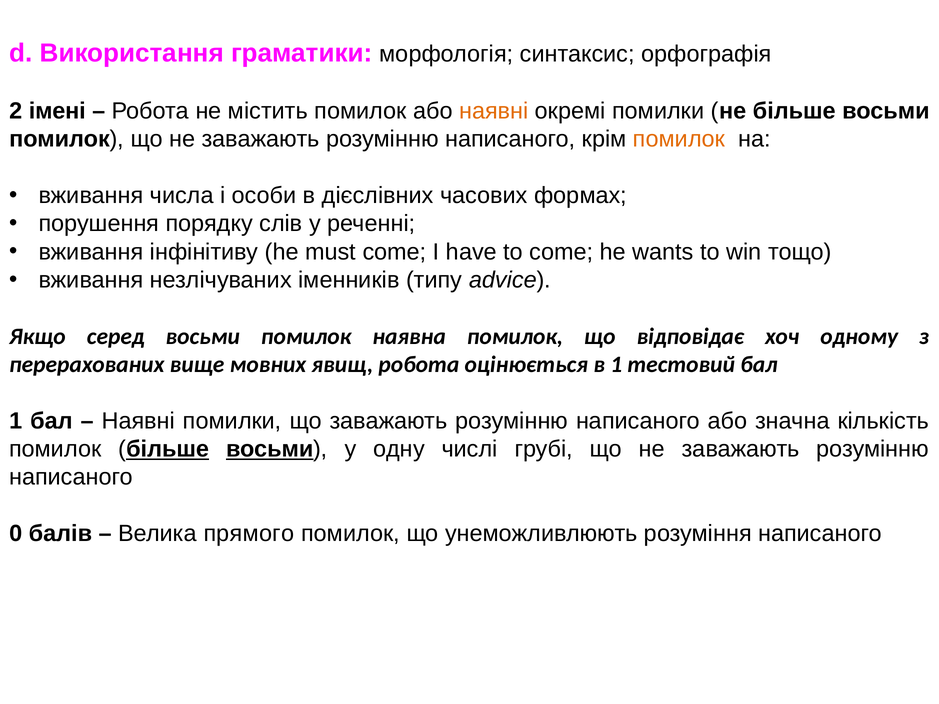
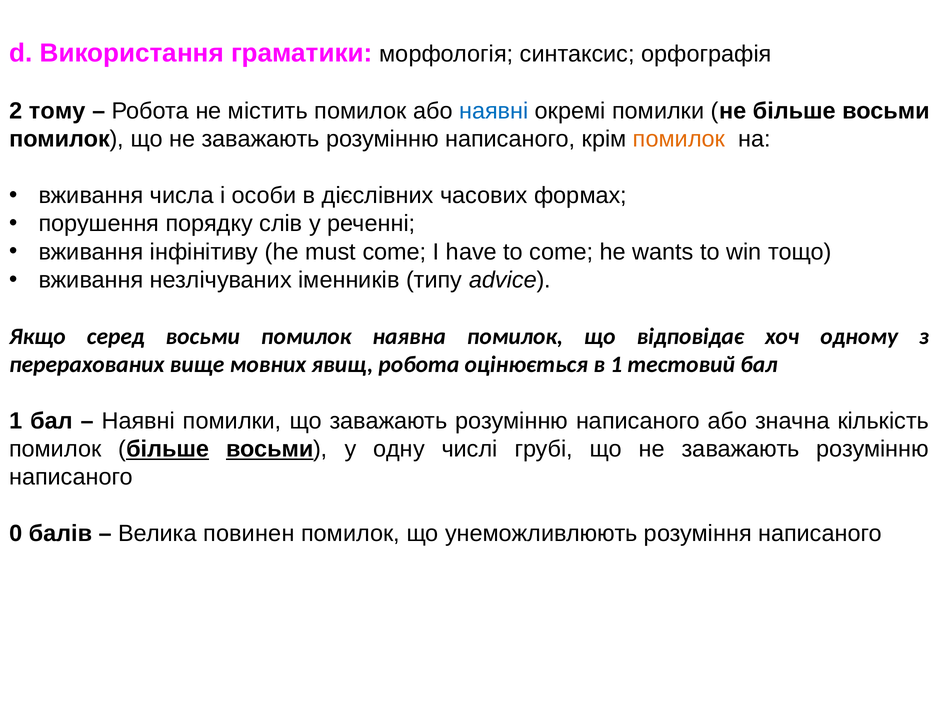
імені: імені -> тому
наявні at (494, 111) colour: orange -> blue
прямого: прямого -> повинен
